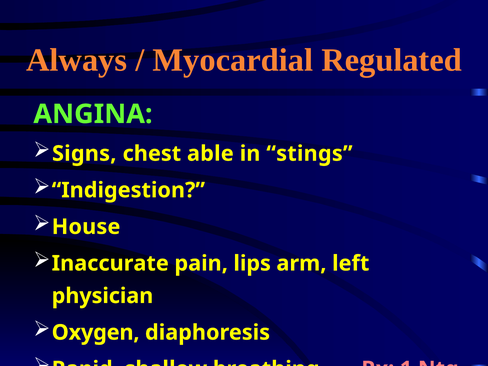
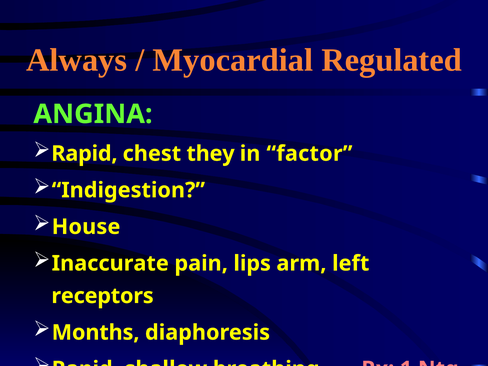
Signs at (84, 154): Signs -> Rapid
able: able -> they
stings: stings -> factor
physician: physician -> receptors
Oxygen: Oxygen -> Months
